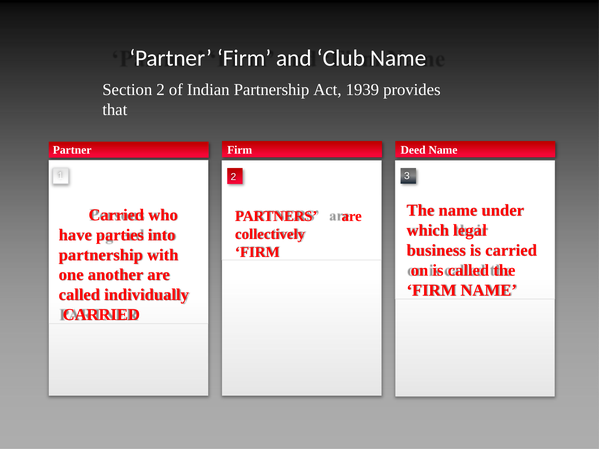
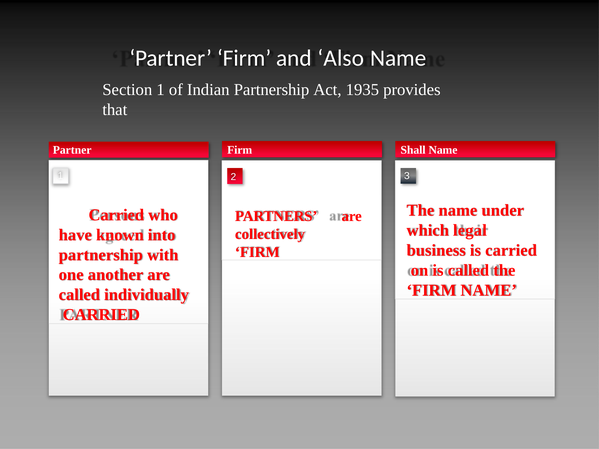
Club: Club -> Also
Section 2: 2 -> 1
1939: 1939 -> 1935
Deed: Deed -> Shall
parties: parties -> known
